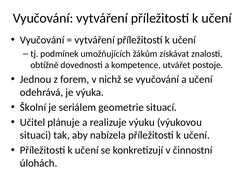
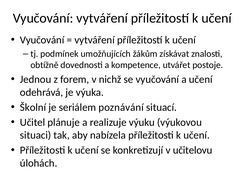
geometrie: geometrie -> poznávání
činnostní: činnostní -> učitelovu
